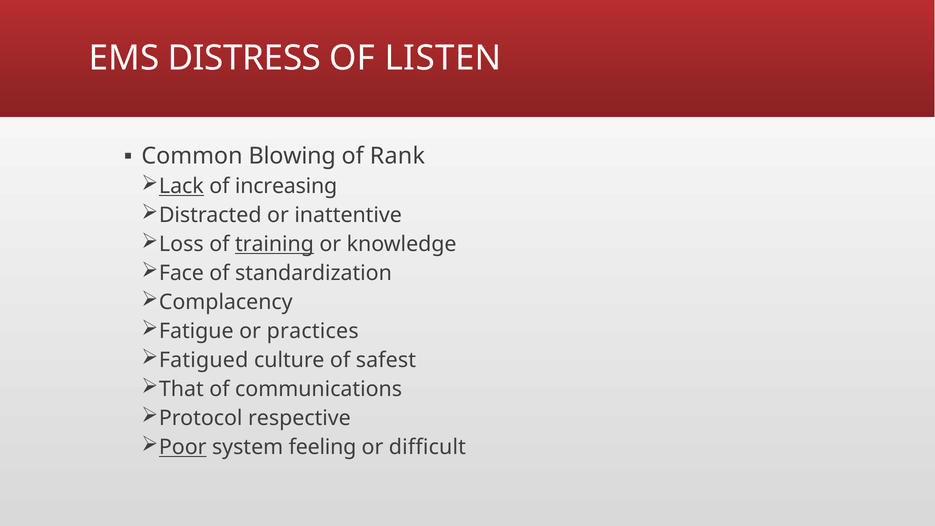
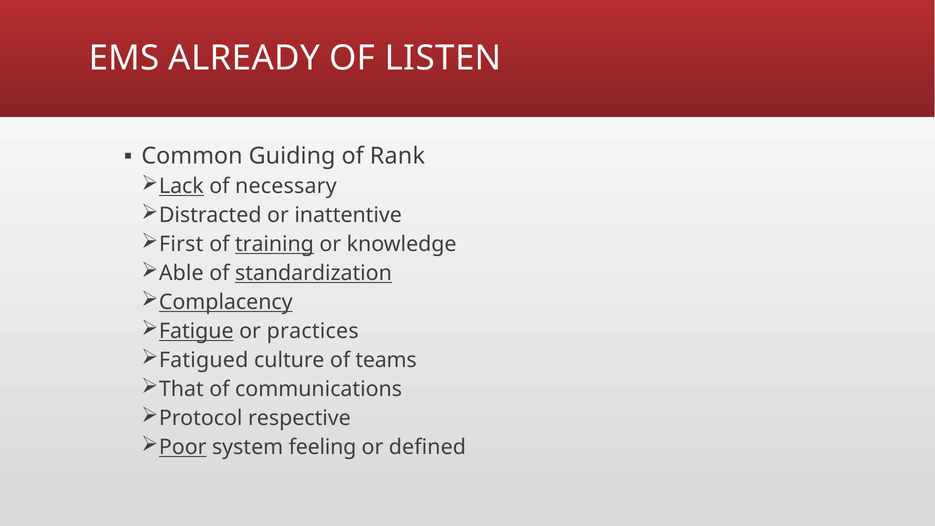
DISTRESS: DISTRESS -> ALREADY
Blowing: Blowing -> Guiding
increasing: increasing -> necessary
Loss: Loss -> First
Face: Face -> Able
standardization underline: none -> present
Complacency underline: none -> present
Fatigue underline: none -> present
safest: safest -> teams
difficult: difficult -> defined
